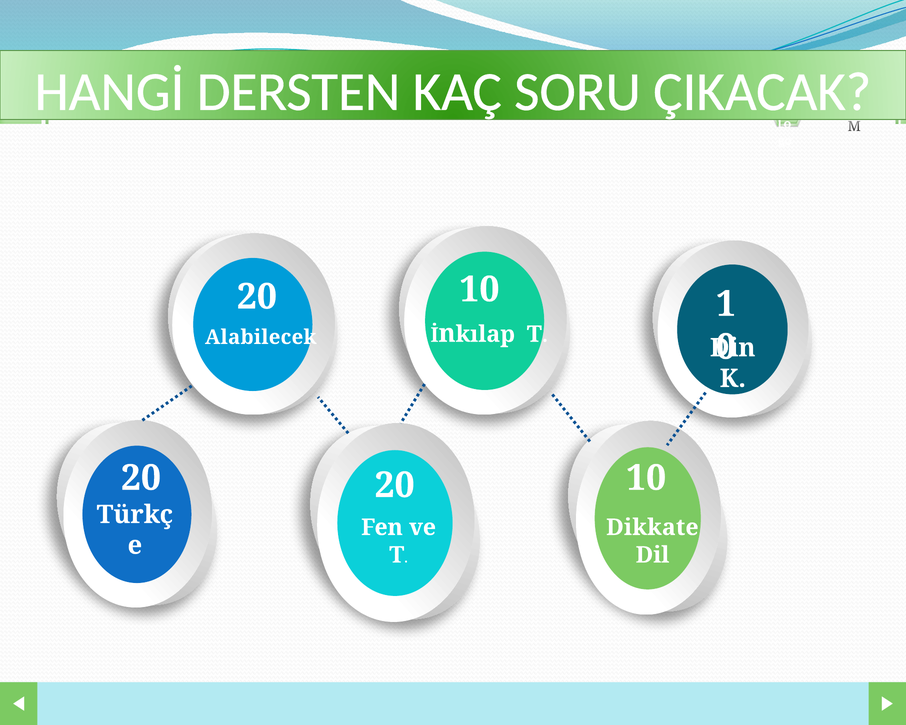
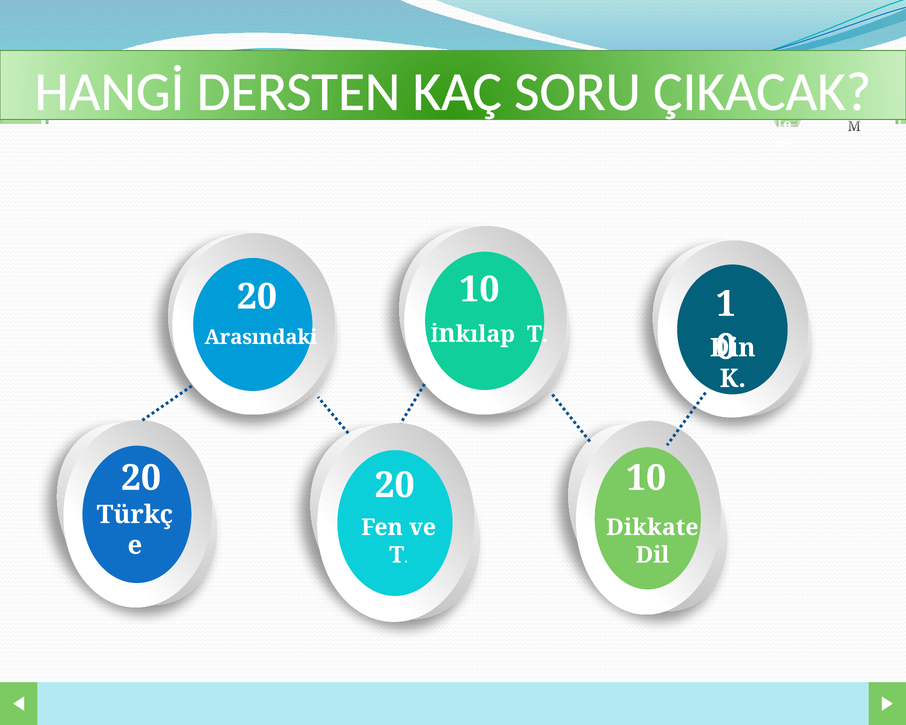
Alabilecek: Alabilecek -> Arasındaki
